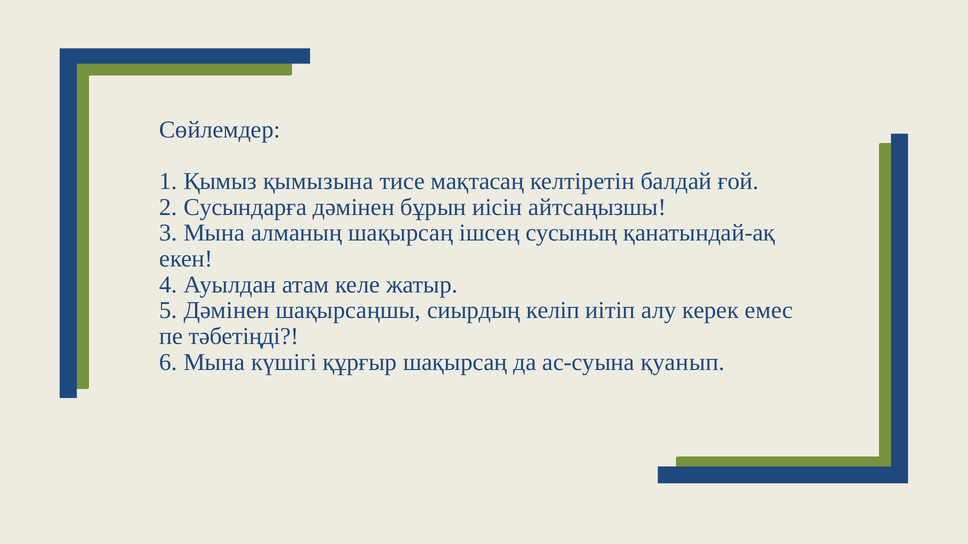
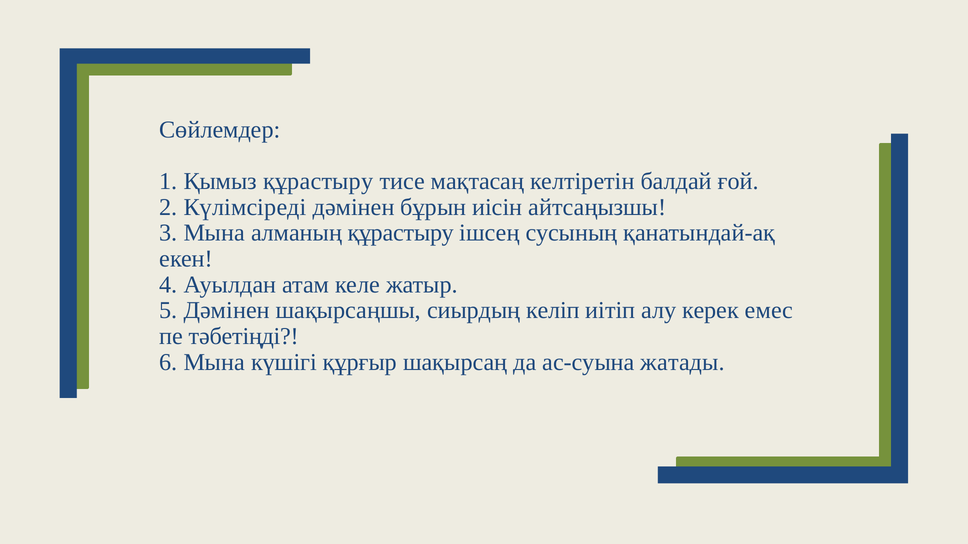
Қымыз қымызына: қымызына -> құрастыру
Сусындарға: Сусындарға -> Күлімсіреді
алманың шақырсаң: шақырсаң -> құрастыру
қуанып: қуанып -> жатады
